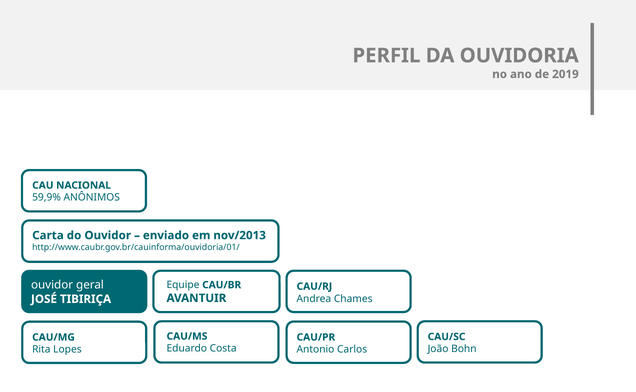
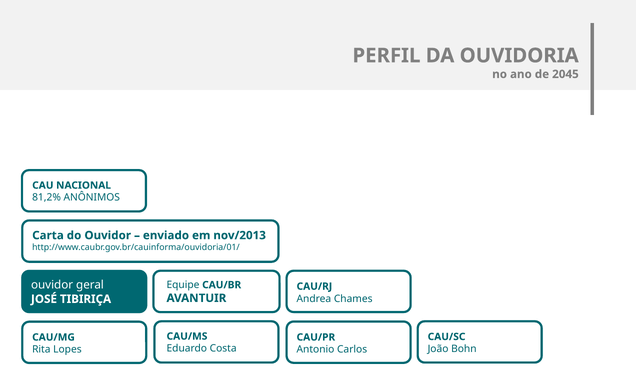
2019: 2019 -> 2045
59,9%: 59,9% -> 81,2%
